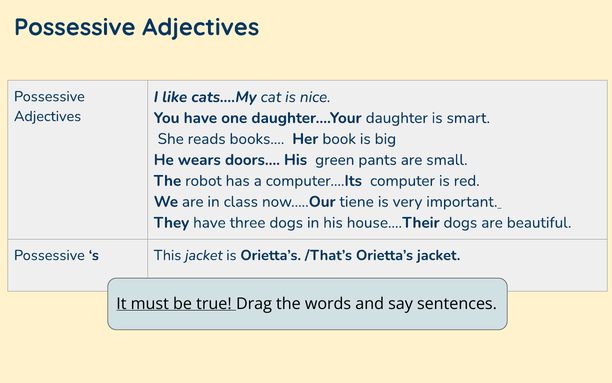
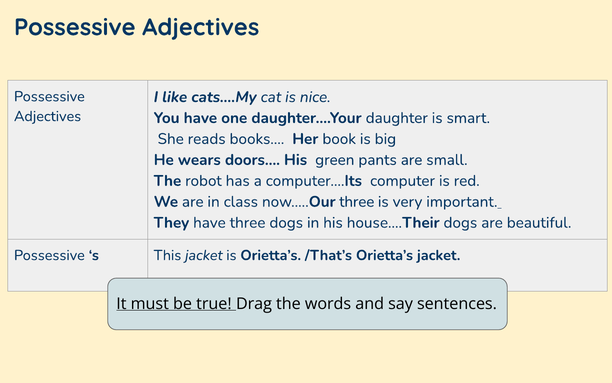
now…..Our tiene: tiene -> three
